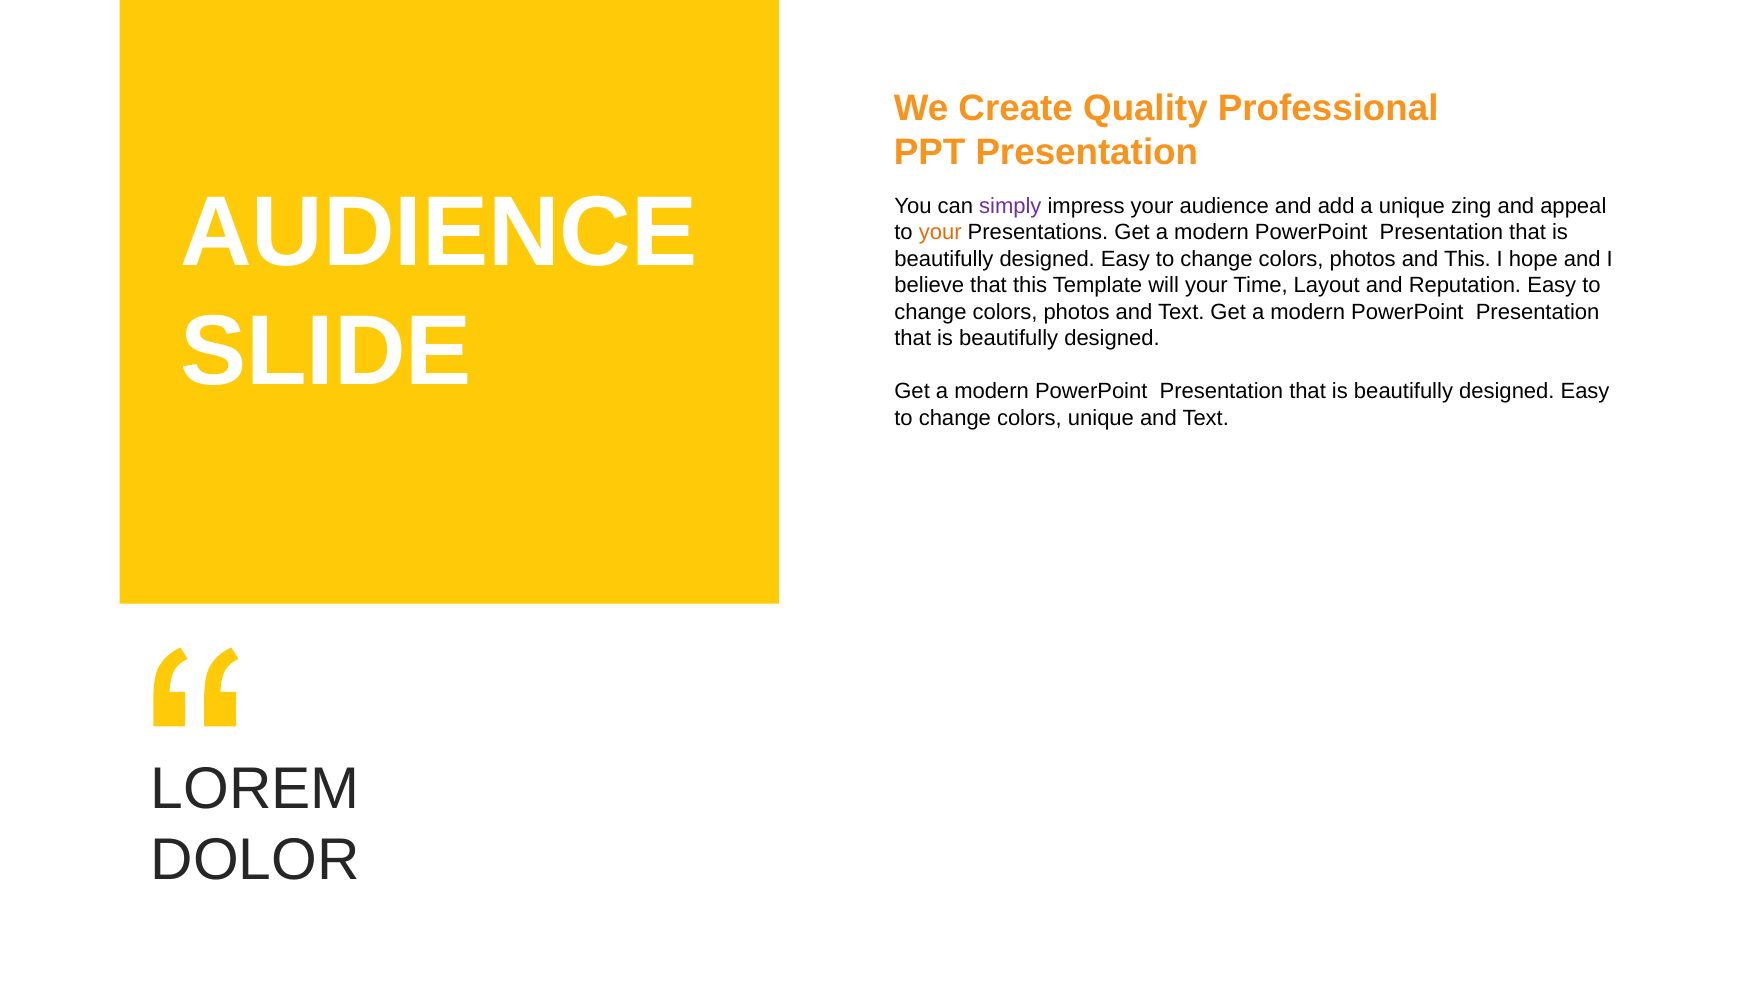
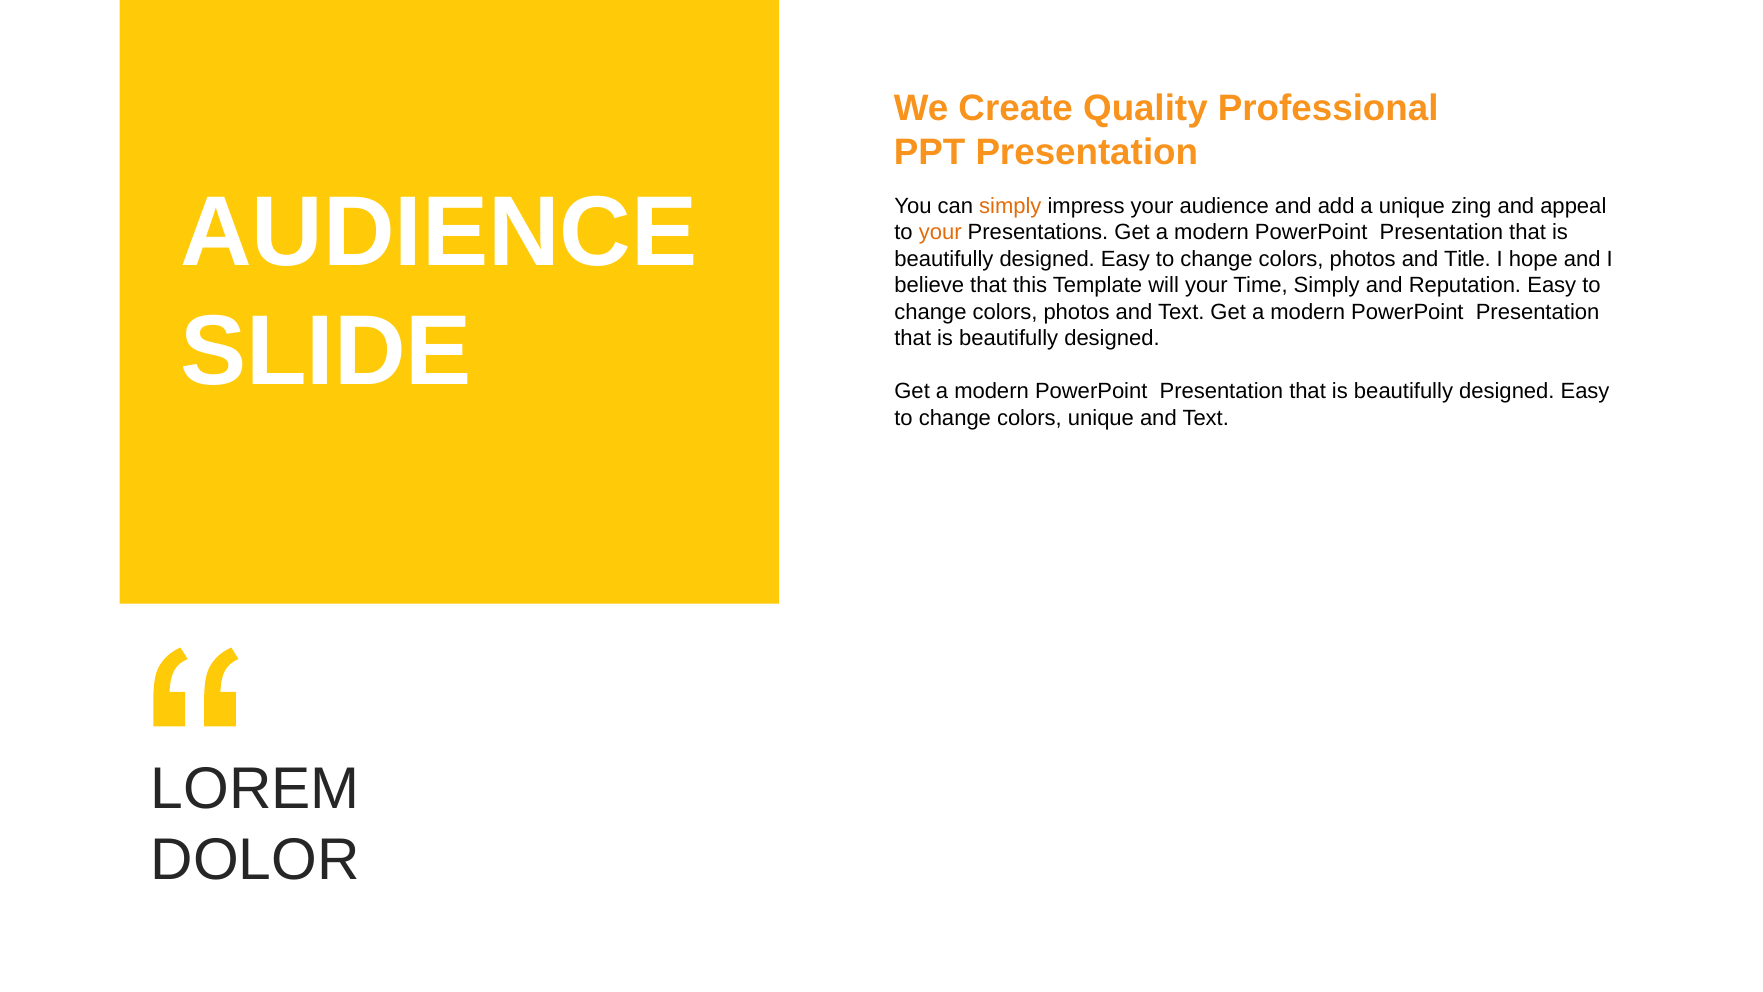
simply at (1010, 206) colour: purple -> orange
and This: This -> Title
Time Layout: Layout -> Simply
